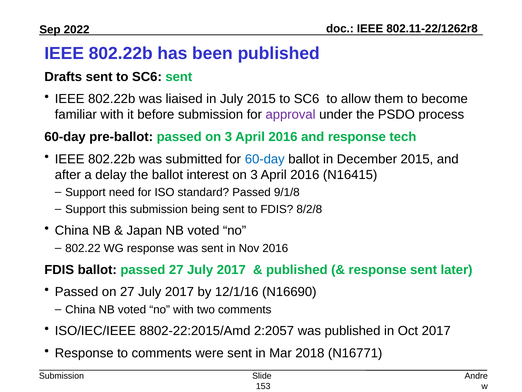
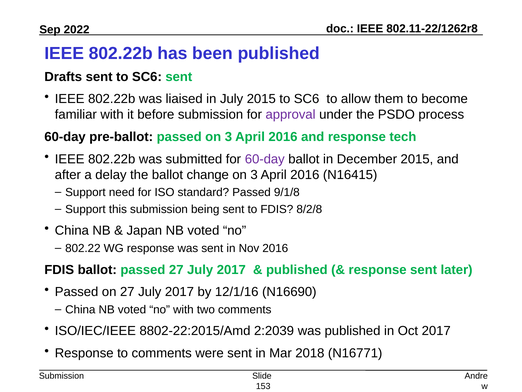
60-day at (265, 159) colour: blue -> purple
interest: interest -> change
2:2057: 2:2057 -> 2:2039
